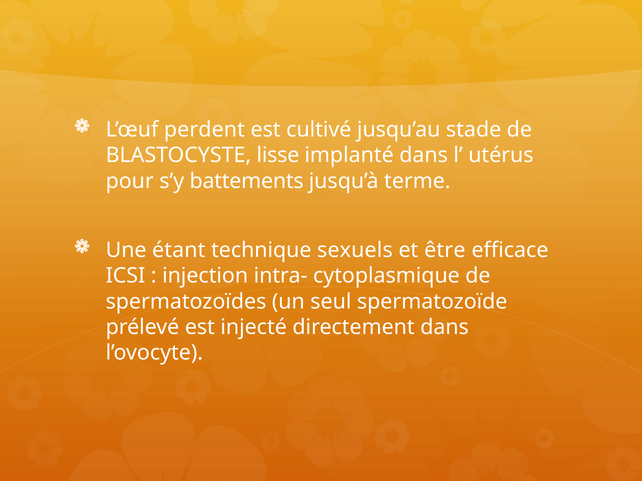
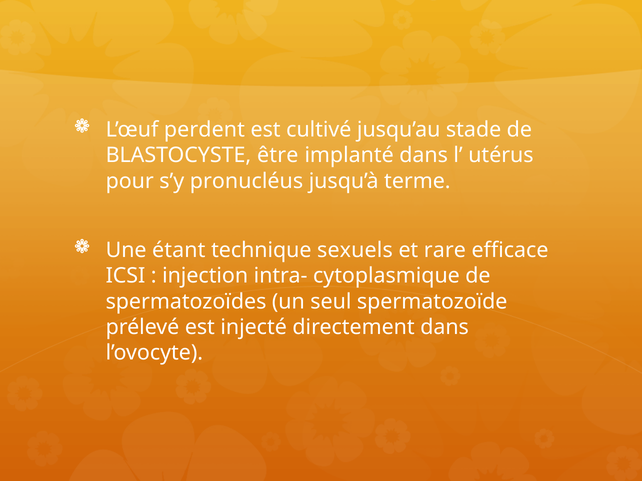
lisse: lisse -> être
battements: battements -> pronucléus
être: être -> rare
